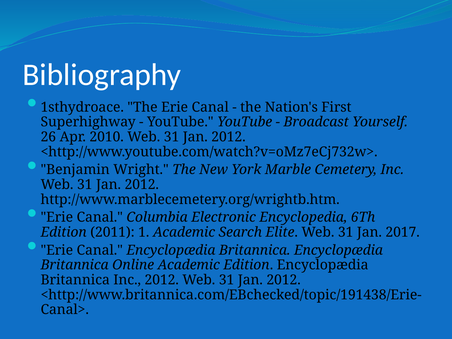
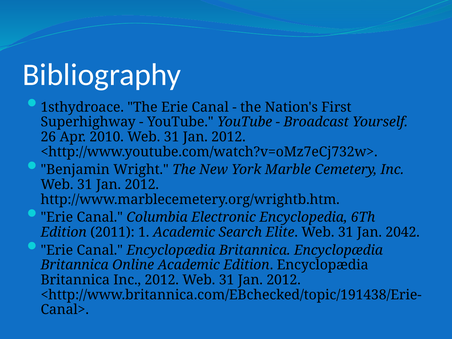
2017: 2017 -> 2042
